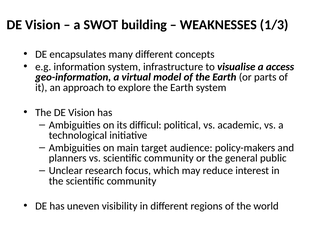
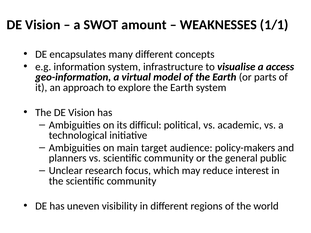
building: building -> amount
1/3: 1/3 -> 1/1
